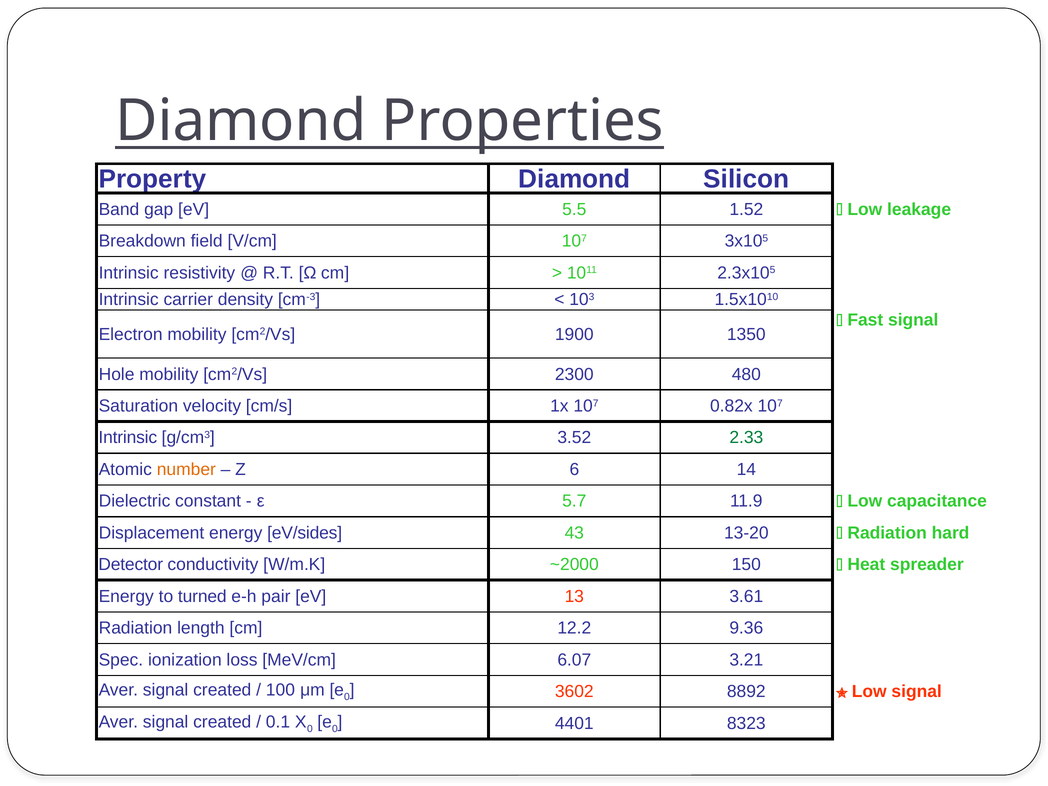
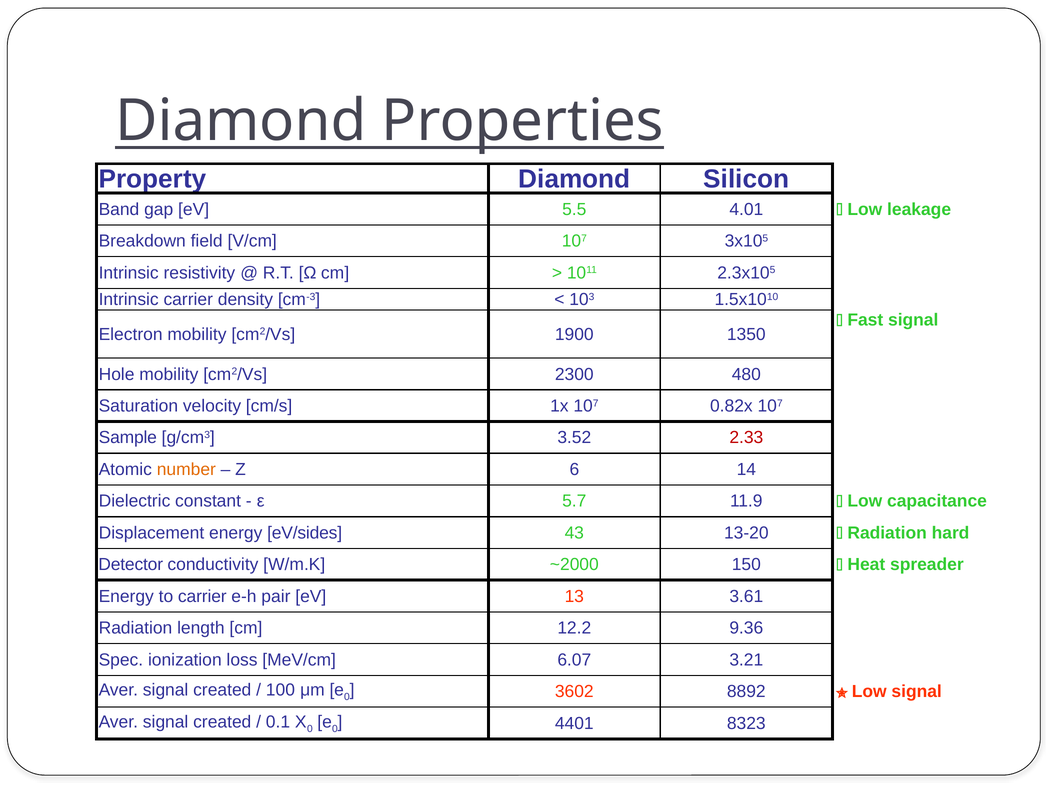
1.52: 1.52 -> 4.01
Intrinsic at (128, 438): Intrinsic -> Sample
2.33 colour: green -> red
to turned: turned -> carrier
